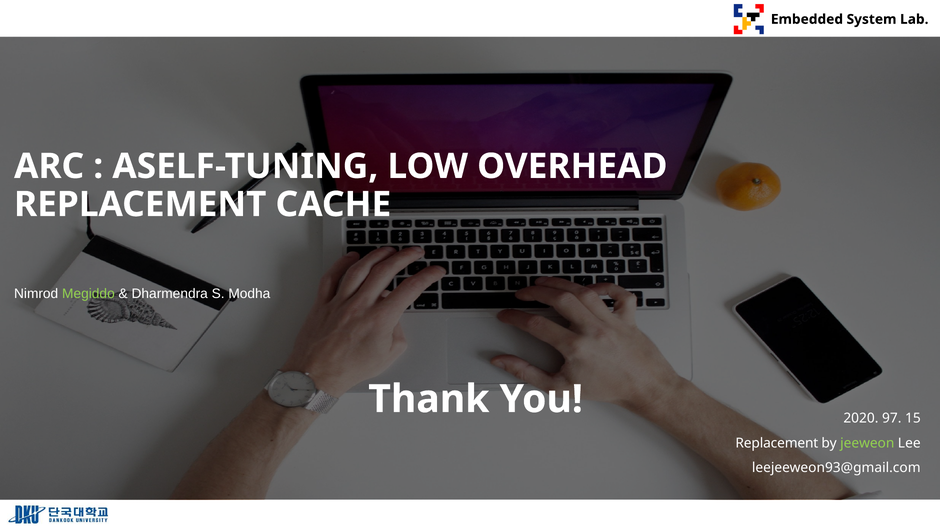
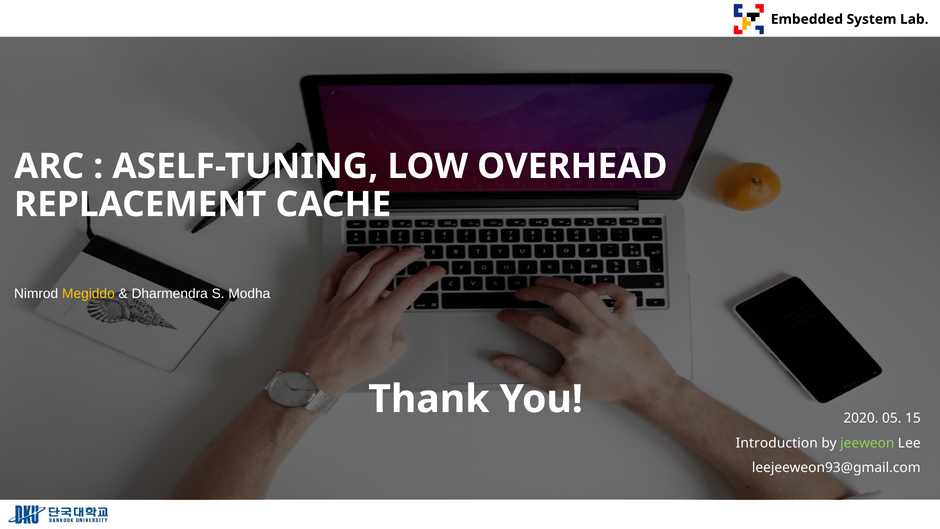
Megiddo colour: light green -> yellow
97: 97 -> 05
Replacement at (777, 443): Replacement -> Introduction
